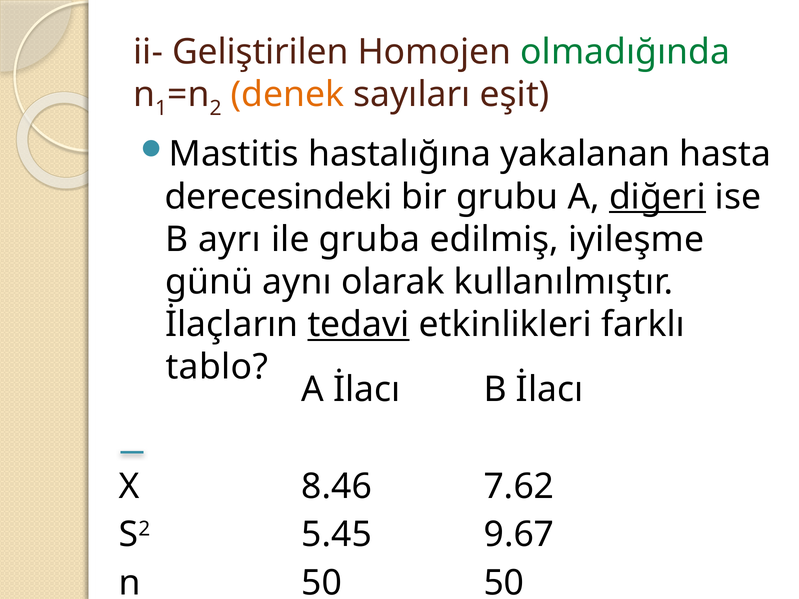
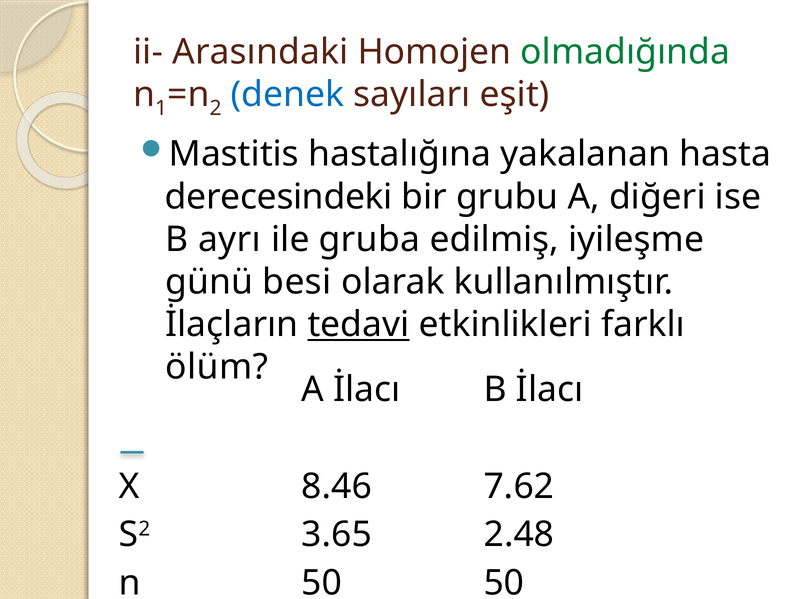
Geliştirilen: Geliştirilen -> Arasındaki
denek colour: orange -> blue
diğeri underline: present -> none
aynı: aynı -> besi
tablo: tablo -> ölüm
5.45: 5.45 -> 3.65
9.67: 9.67 -> 2.48
